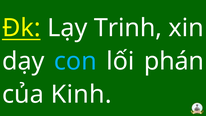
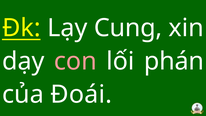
Trinh: Trinh -> Cung
con colour: light blue -> pink
Kinh: Kinh -> Đoái
